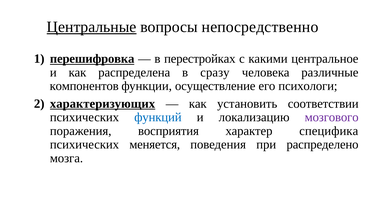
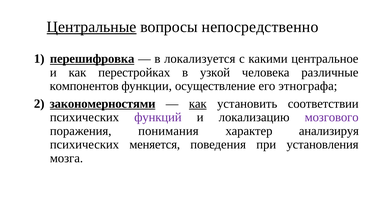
перестройках: перестройках -> локализуется
распределена: распределена -> перестройках
сразу: сразу -> узкой
психологи: психологи -> этнографа
характеризующих: характеризующих -> закономерностями
как at (198, 103) underline: none -> present
функций colour: blue -> purple
восприятия: восприятия -> понимания
специфика: специфика -> анализируя
распределено: распределено -> установления
